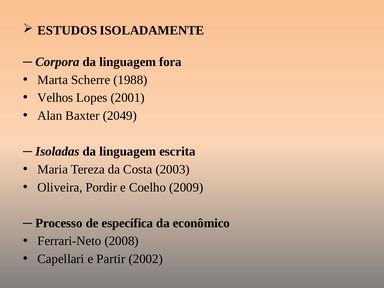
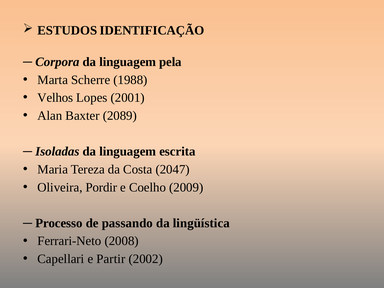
ISOLADAMENTE: ISOLADAMENTE -> IDENTIFICAÇÃO
fora: fora -> pela
2049: 2049 -> 2089
2003: 2003 -> 2047
específica: específica -> passando
econômico: econômico -> lingüística
